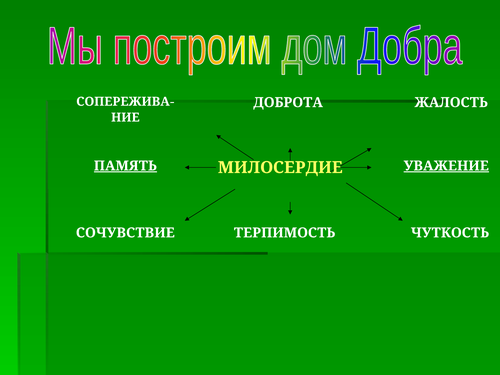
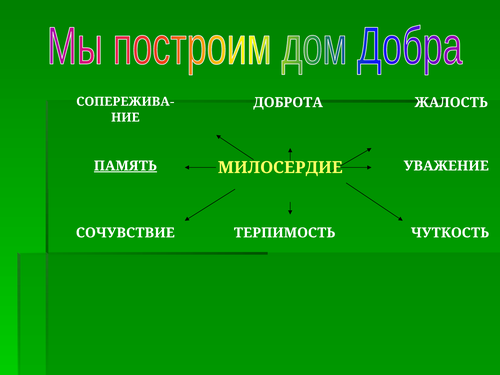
УВАЖЕНИЕ underline: present -> none
